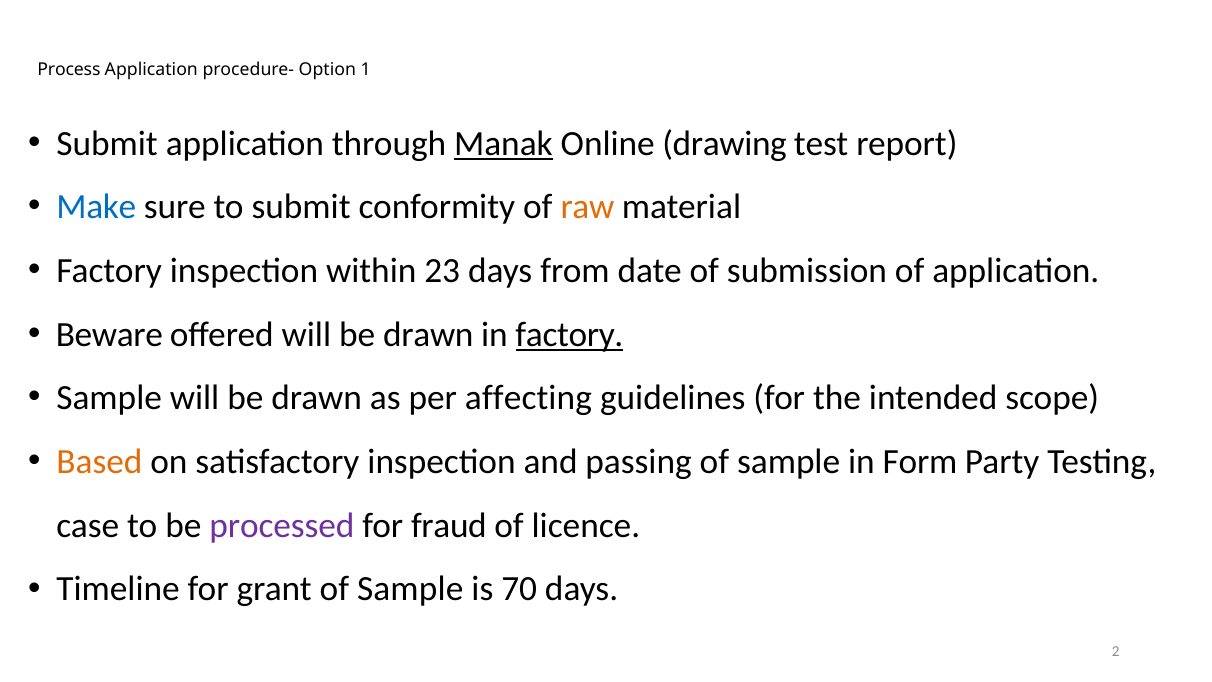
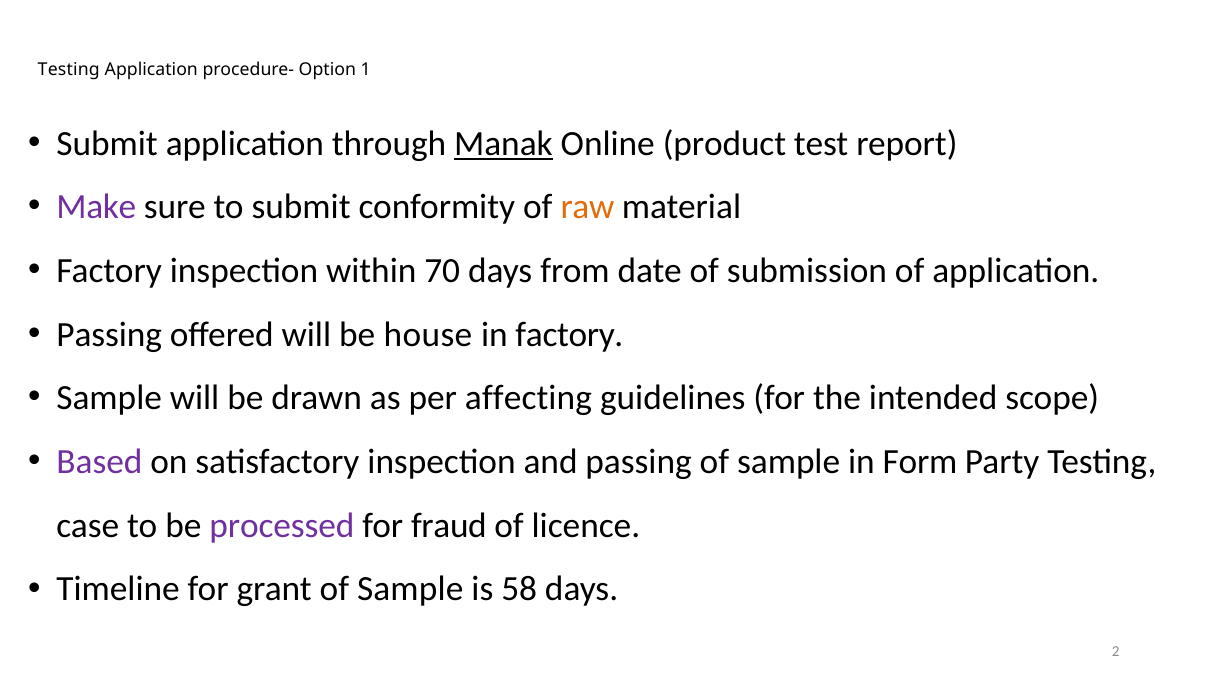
Process at (69, 70): Process -> Testing
drawing: drawing -> product
Make colour: blue -> purple
23: 23 -> 70
Beware at (109, 334): Beware -> Passing
offered will be drawn: drawn -> house
factory at (569, 334) underline: present -> none
Based colour: orange -> purple
70: 70 -> 58
